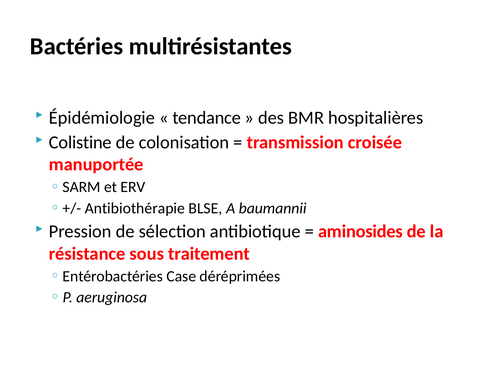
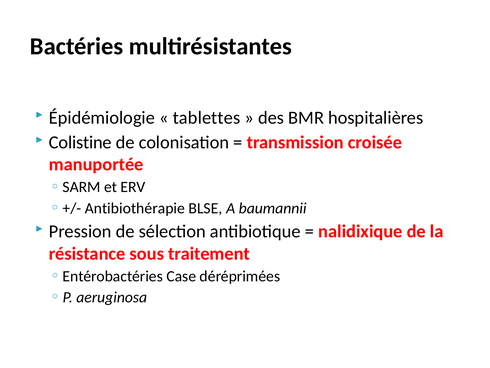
tendance: tendance -> tablettes
aminosides: aminosides -> nalidixique
